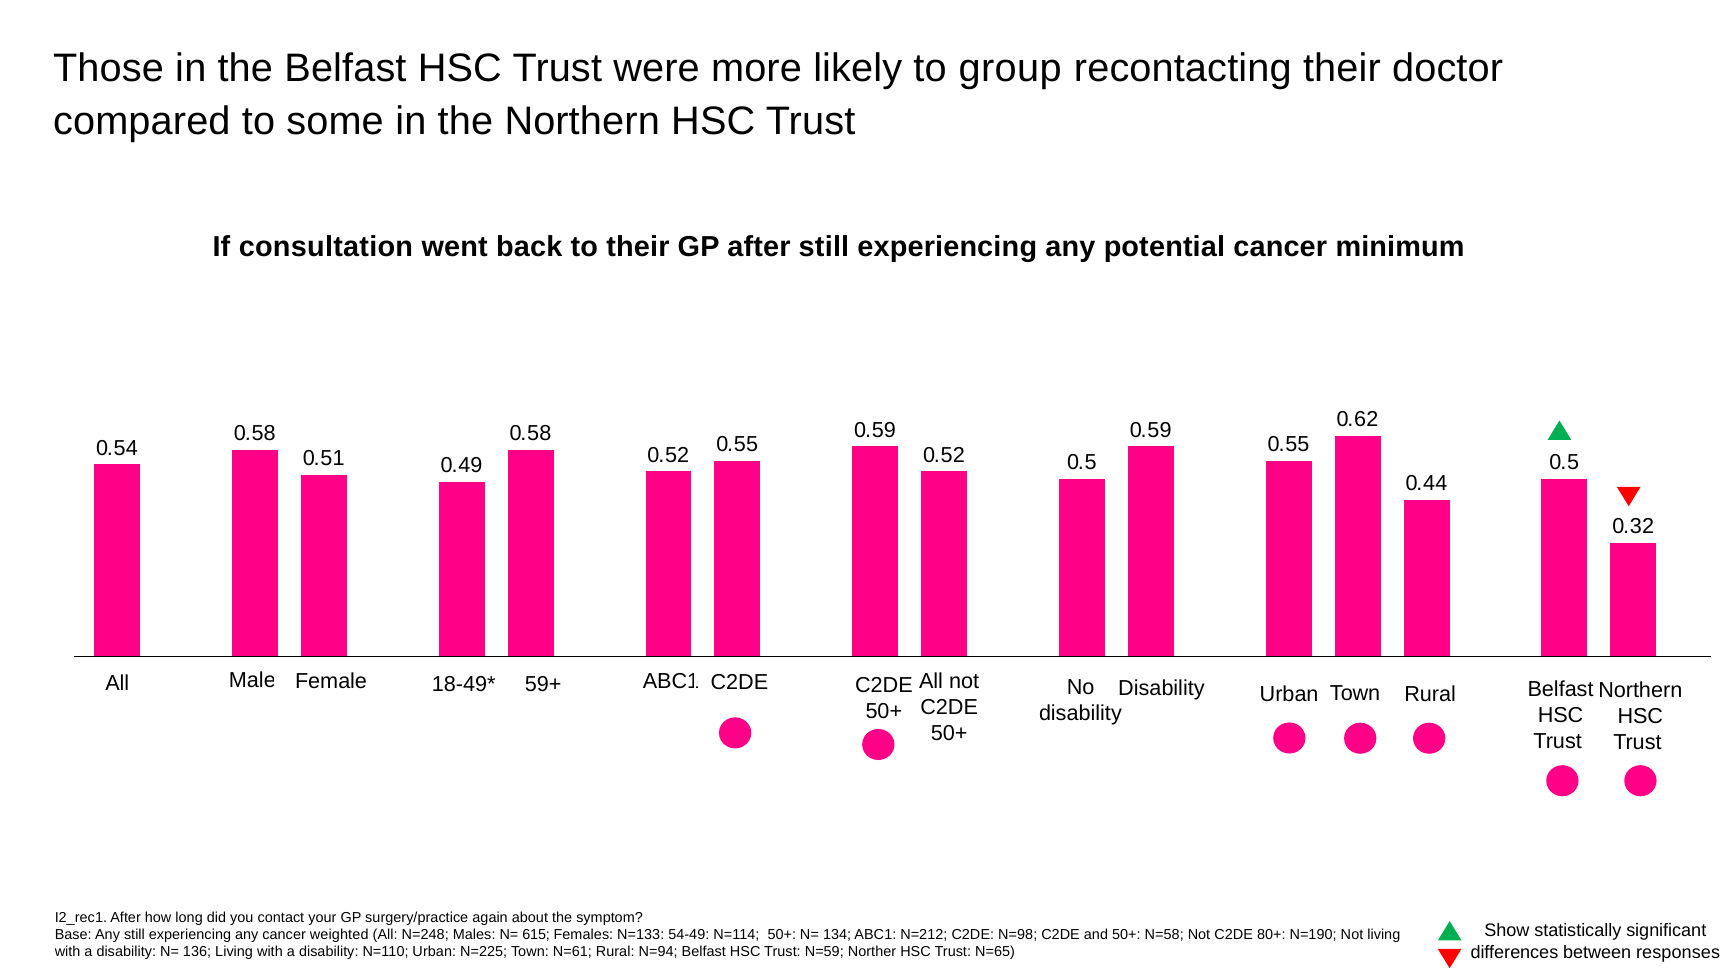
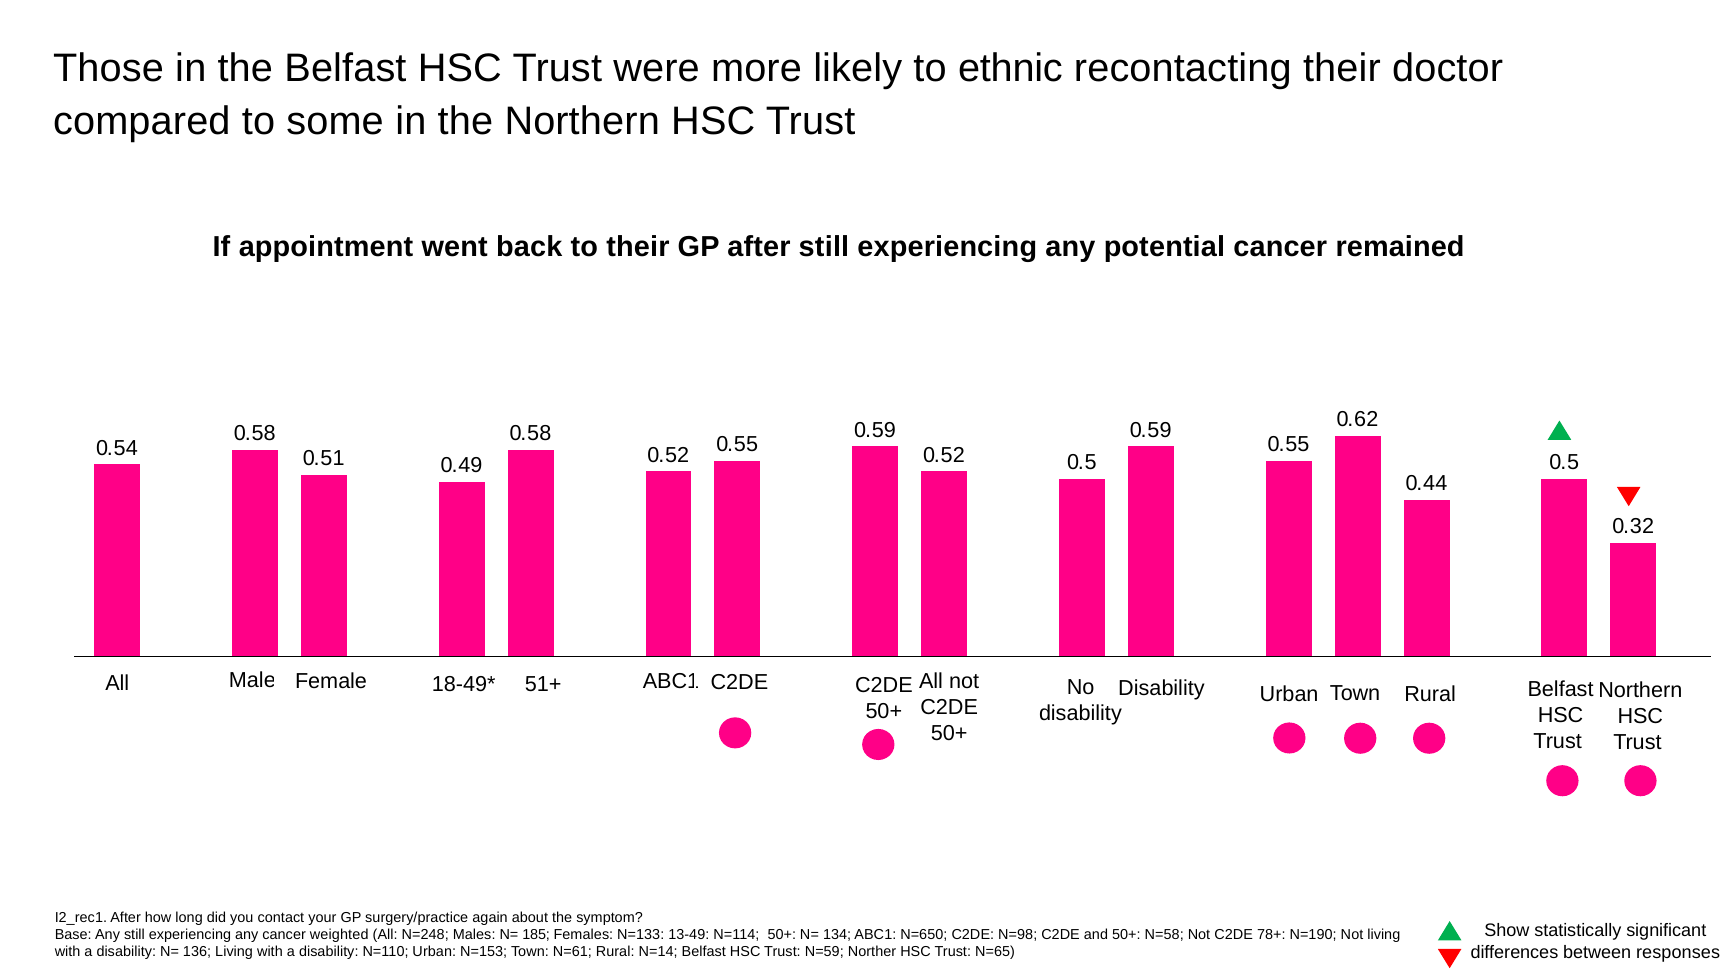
group: group -> ethnic
consultation: consultation -> appointment
minimum: minimum -> remained
59+: 59+ -> 51+
615: 615 -> 185
54-49: 54-49 -> 13-49
N=212: N=212 -> N=650
80+: 80+ -> 78+
N=225: N=225 -> N=153
N=94: N=94 -> N=14
